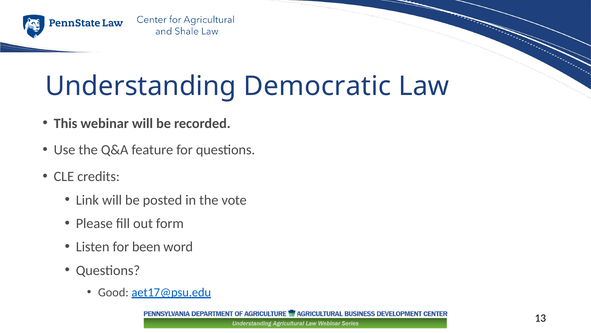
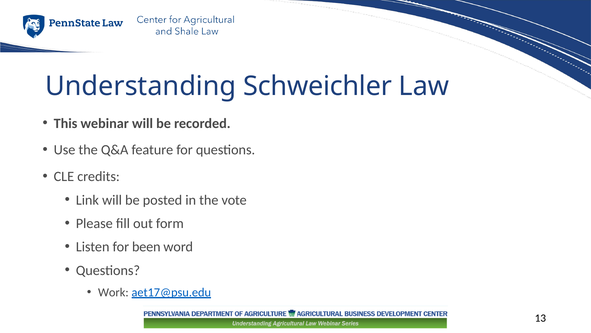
Democratic: Democratic -> Schweichler
Good: Good -> Work
